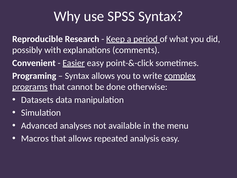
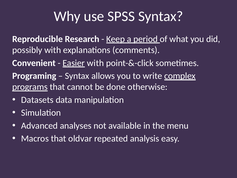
Easier easy: easy -> with
that allows: allows -> oldvar
